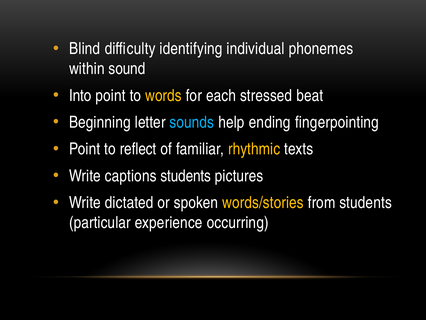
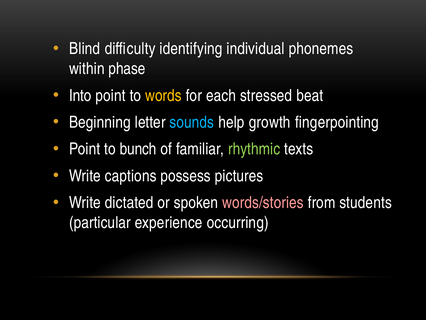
sound: sound -> phase
ending: ending -> growth
reflect: reflect -> bunch
rhythmic colour: yellow -> light green
captions students: students -> possess
words/stories colour: yellow -> pink
